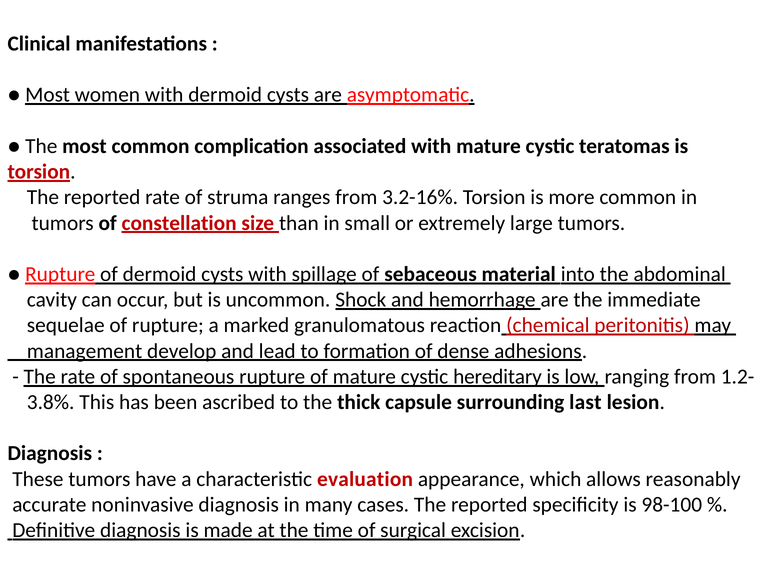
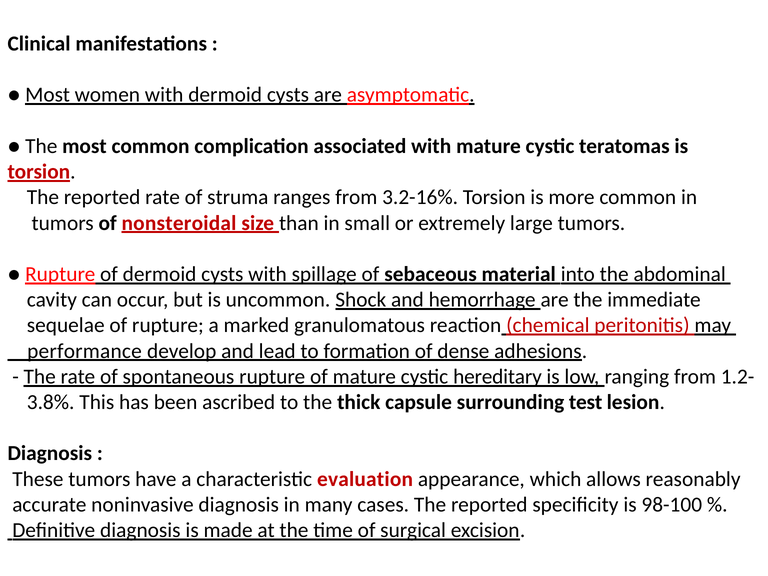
constellation: constellation -> nonsteroidal
management: management -> performance
last: last -> test
